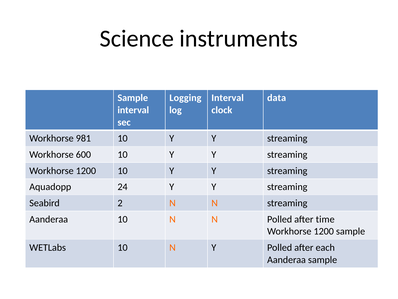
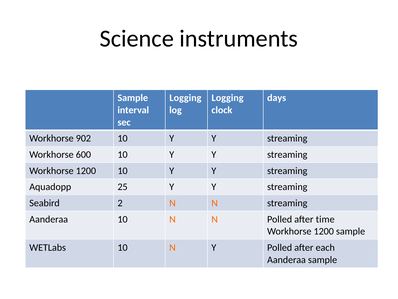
Interval at (228, 98): Interval -> Logging
data: data -> days
981: 981 -> 902
24: 24 -> 25
